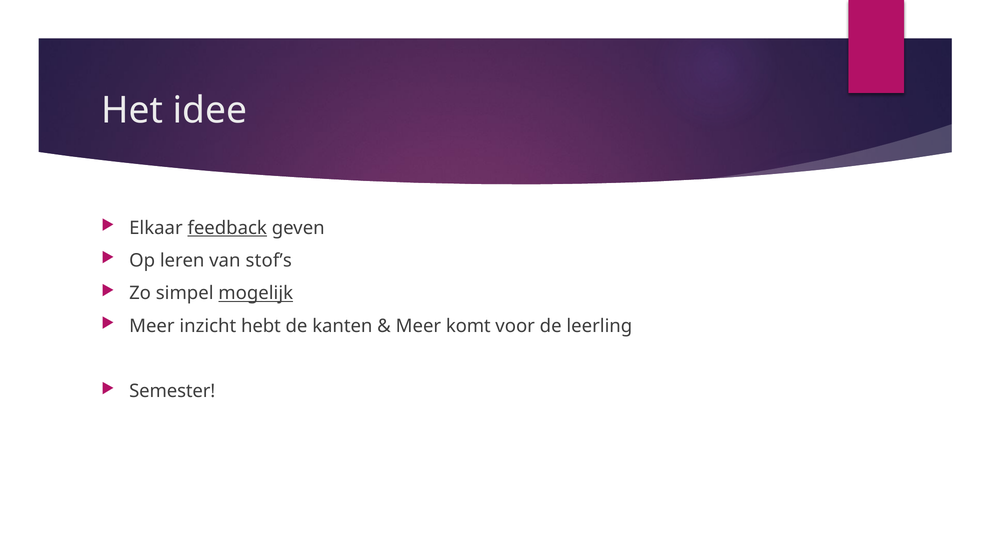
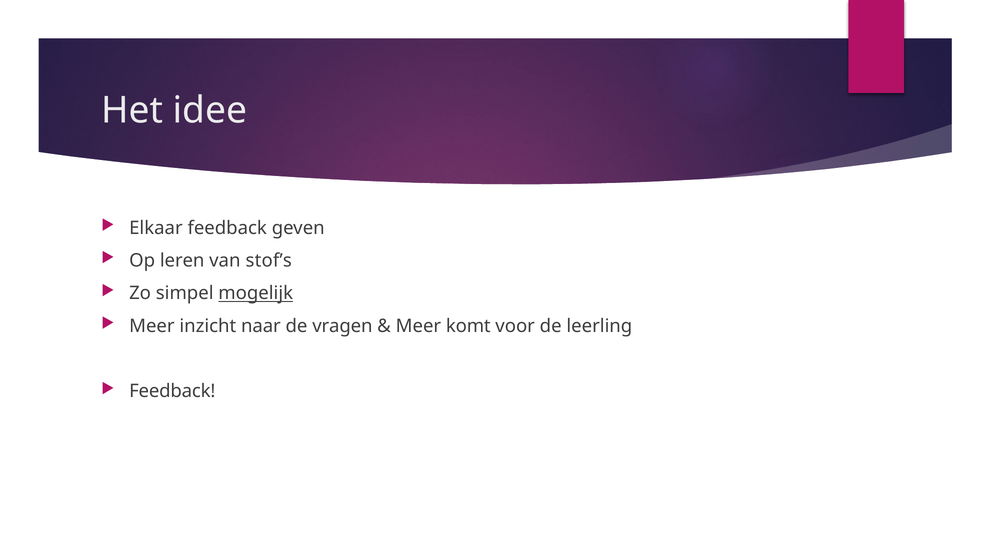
feedback at (227, 228) underline: present -> none
hebt: hebt -> naar
kanten: kanten -> vragen
Semester at (172, 391): Semester -> Feedback
